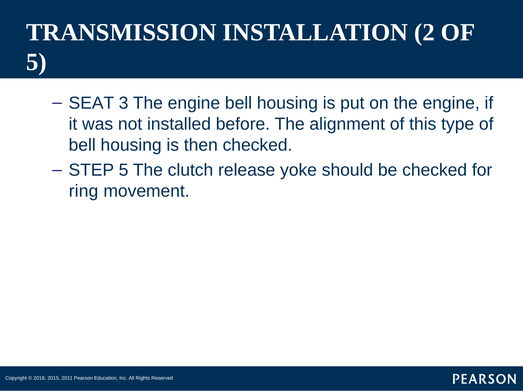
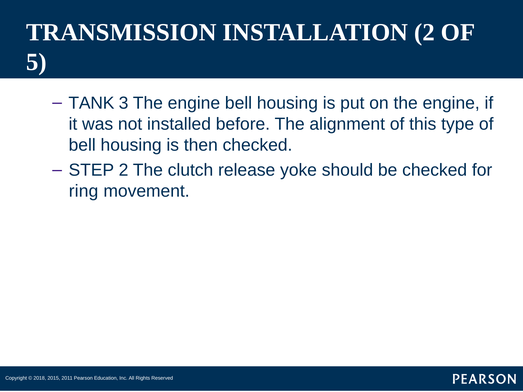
SEAT: SEAT -> TANK
STEP 5: 5 -> 2
